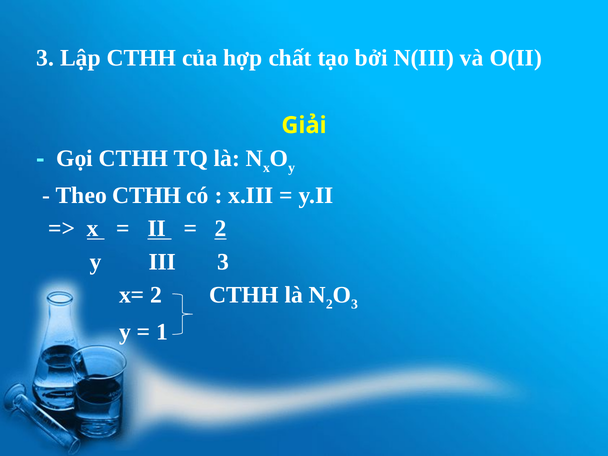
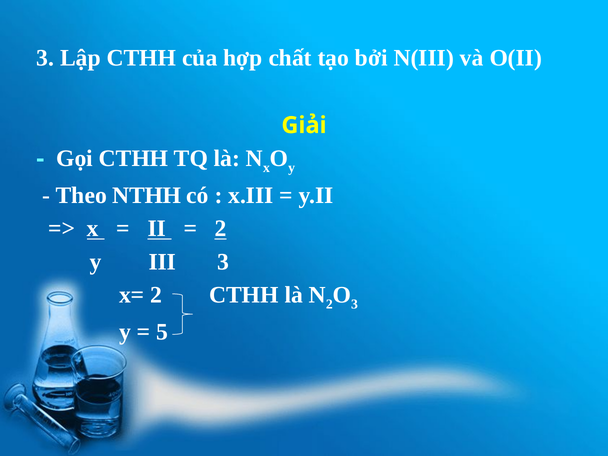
Theo CTHH: CTHH -> NTHH
1: 1 -> 5
